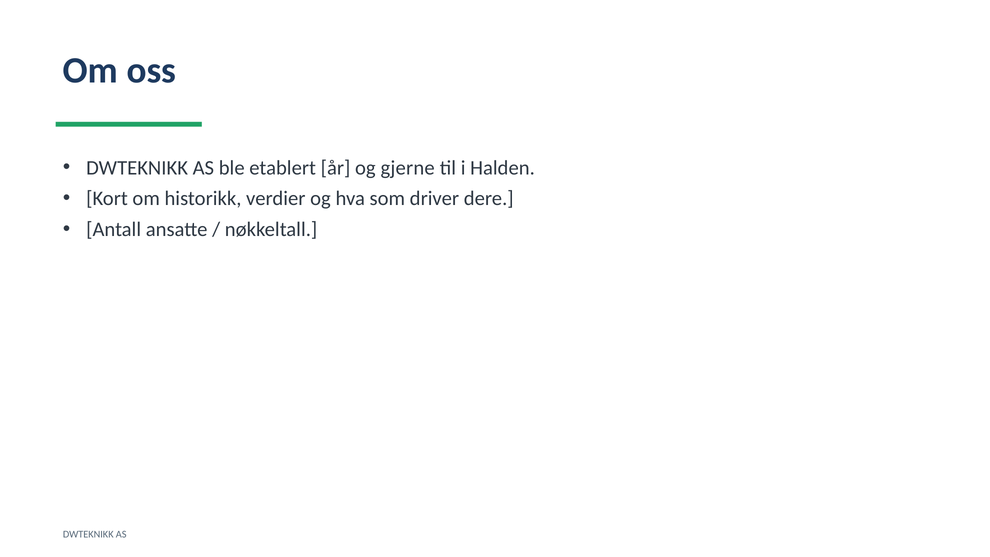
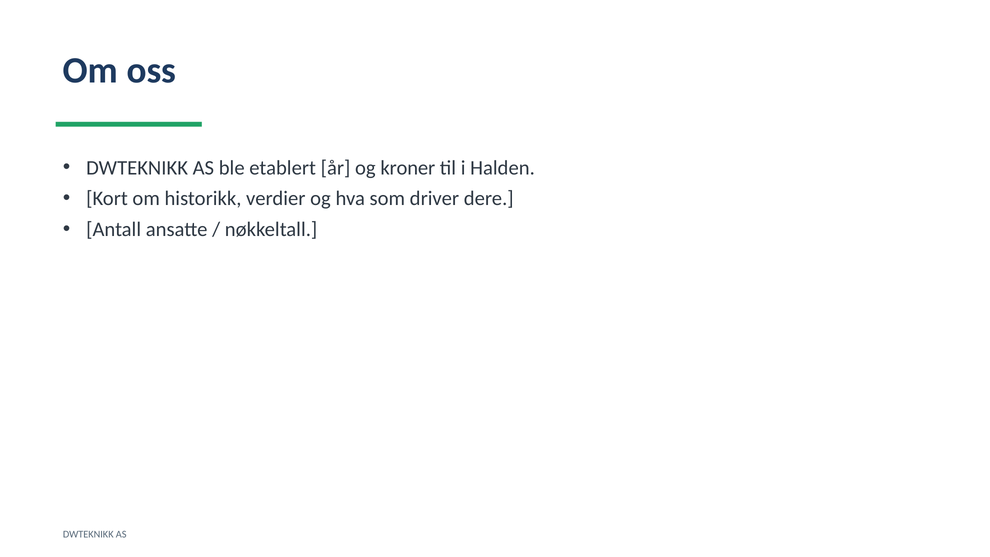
gjerne: gjerne -> kroner
